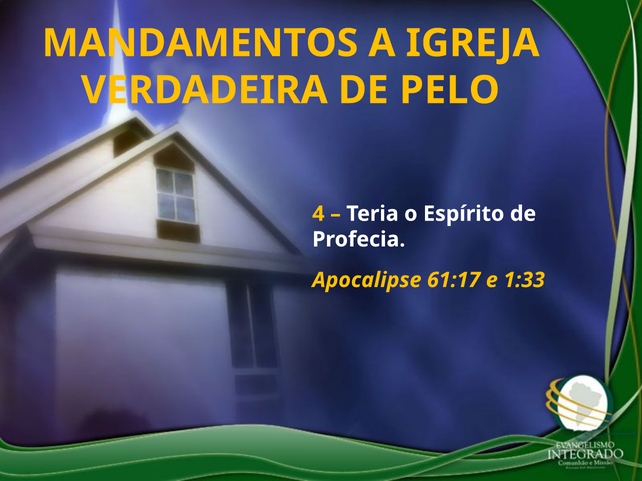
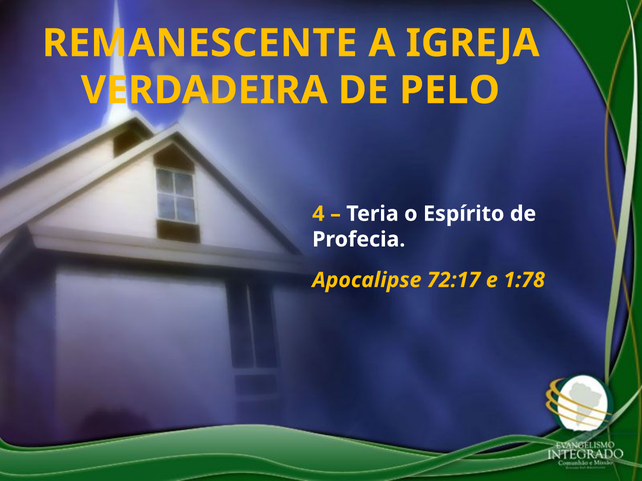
MANDAMENTOS: MANDAMENTOS -> REMANESCENTE
61:17: 61:17 -> 72:17
1:33: 1:33 -> 1:78
